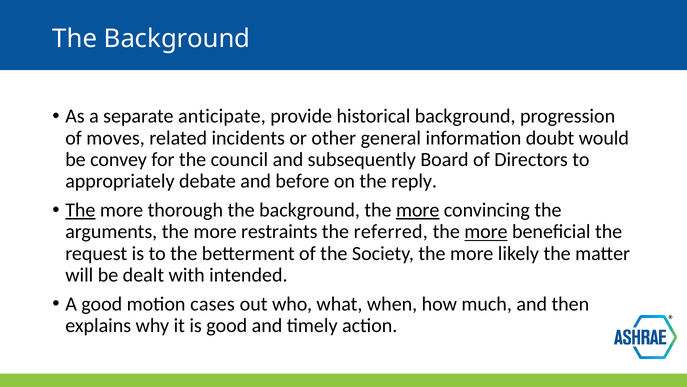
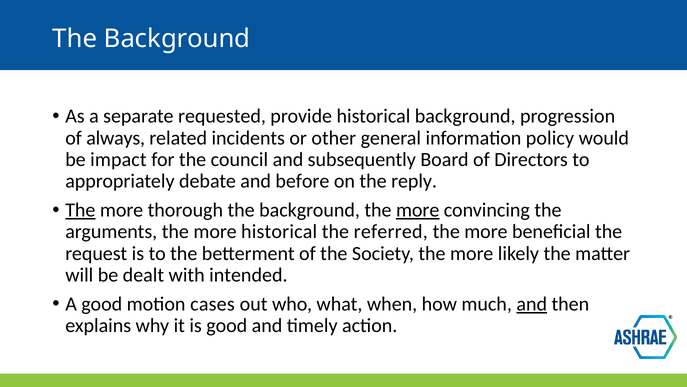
anticipate: anticipate -> requested
moves: moves -> always
doubt: doubt -> policy
convey: convey -> impact
more restraints: restraints -> historical
more at (486, 232) underline: present -> none
and at (532, 304) underline: none -> present
